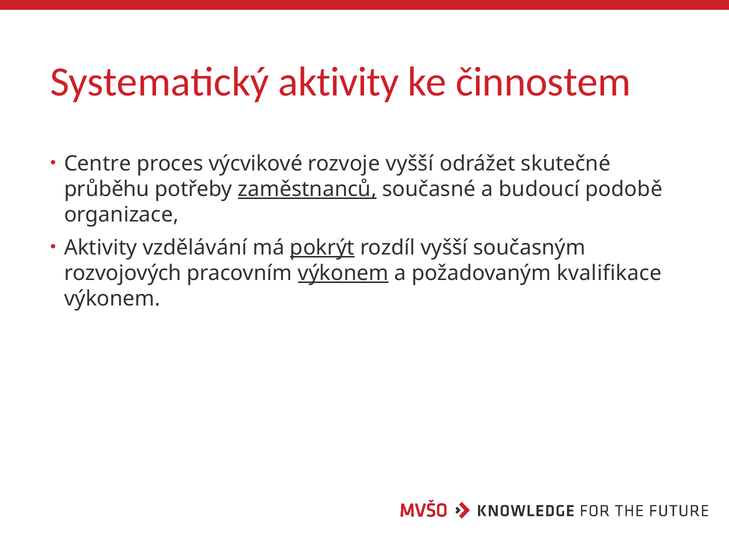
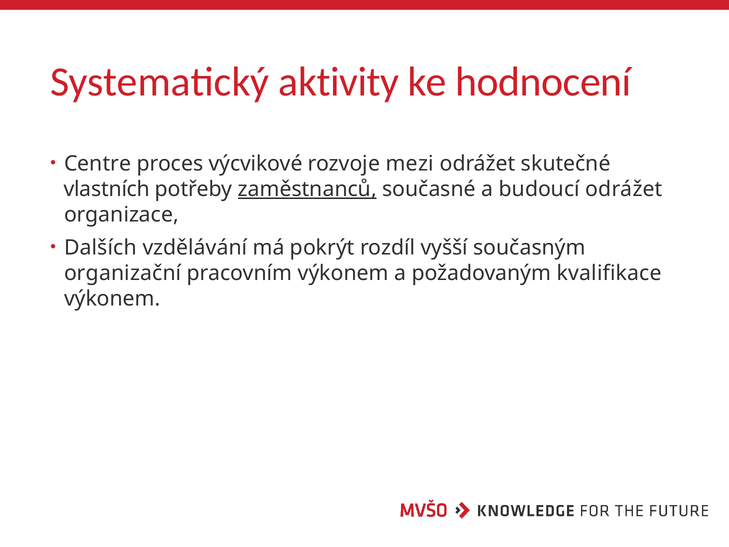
činnostem: činnostem -> hodnocení
rozvoje vyšší: vyšší -> mezi
průběhu: průběhu -> vlastních
budoucí podobě: podobě -> odrážet
Aktivity at (101, 248): Aktivity -> Dalších
pokrýt underline: present -> none
rozvojových: rozvojových -> organizační
výkonem at (343, 273) underline: present -> none
